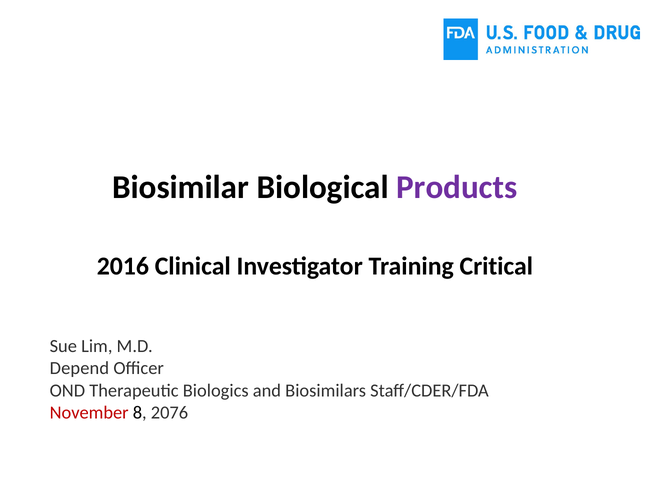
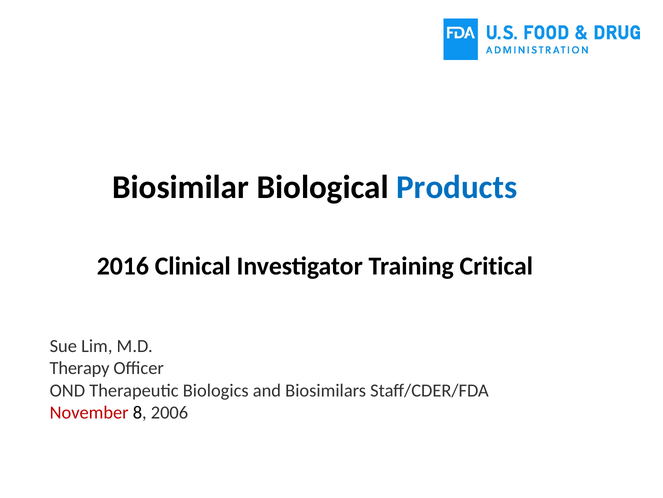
Products colour: purple -> blue
Depend: Depend -> Therapy
2076: 2076 -> 2006
